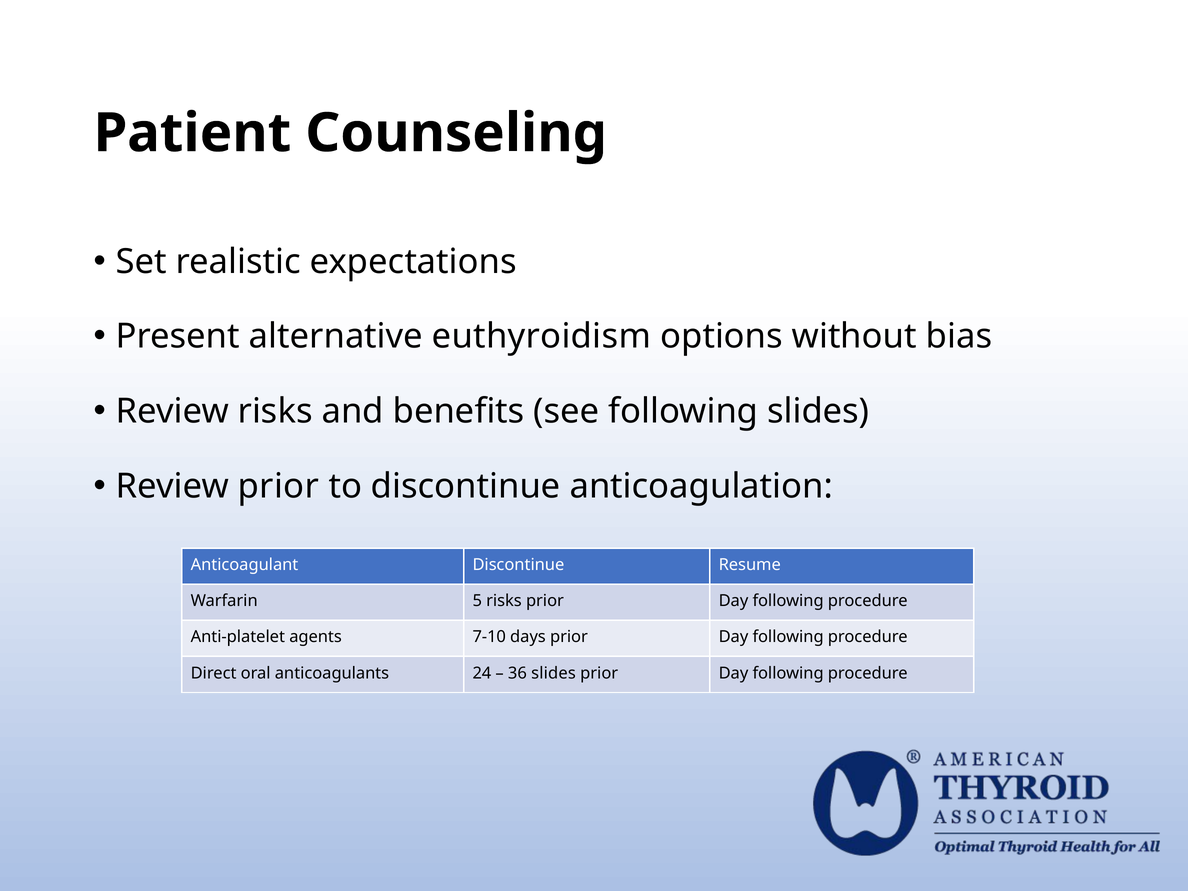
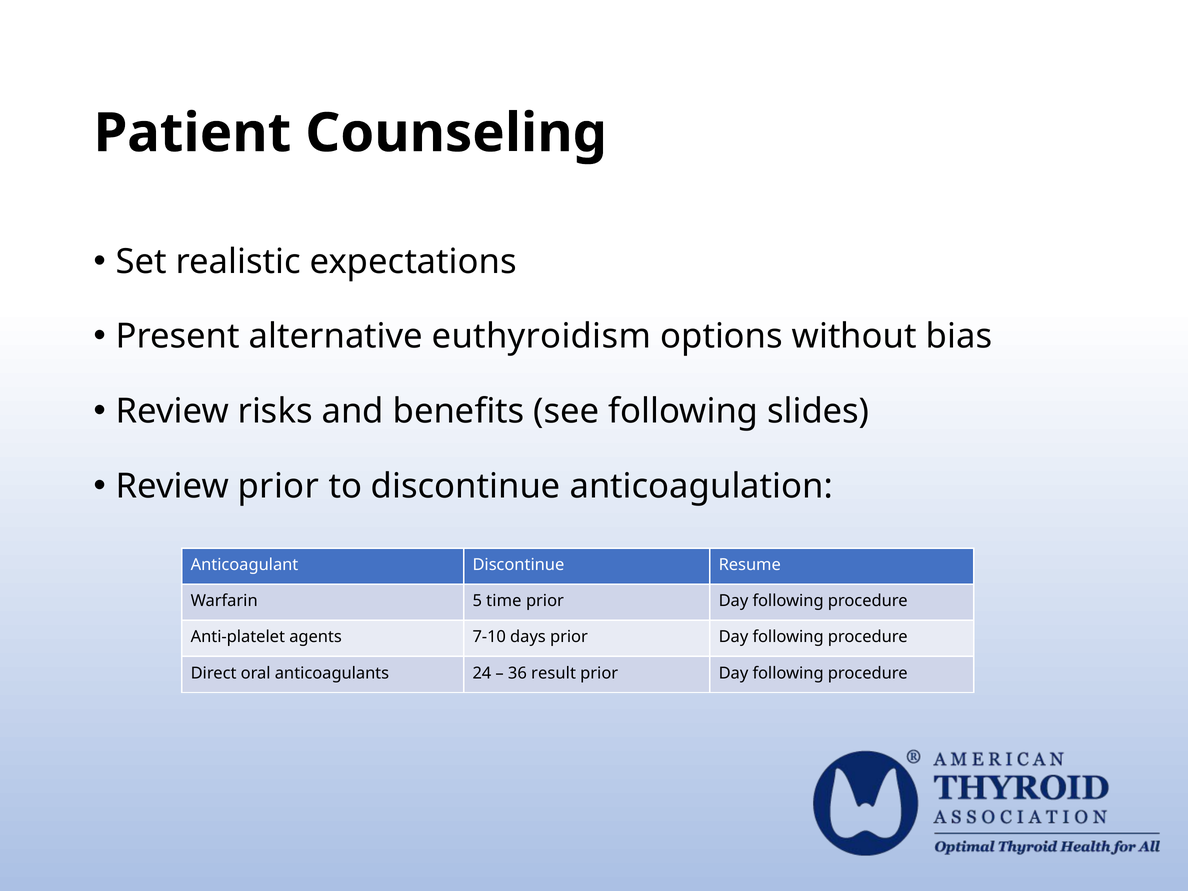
5 risks: risks -> time
36 slides: slides -> result
